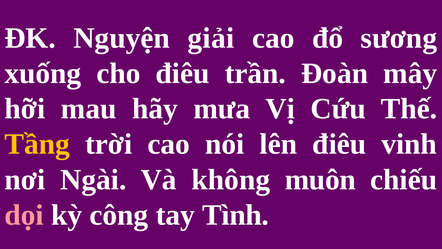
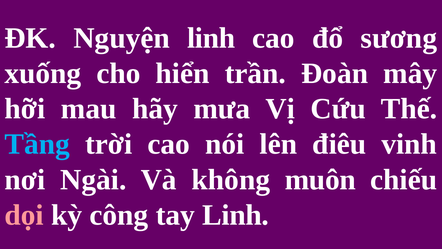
Nguyện giải: giải -> linh
cho điêu: điêu -> hiển
Tầng colour: yellow -> light blue
tay Tình: Tình -> Linh
